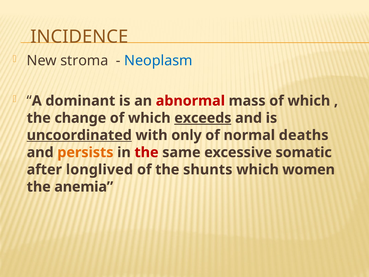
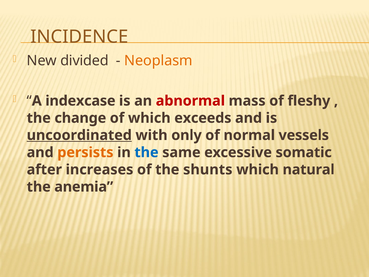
stroma: stroma -> divided
Neoplasm colour: blue -> orange
dominant: dominant -> indexcase
mass of which: which -> fleshy
exceeds underline: present -> none
deaths: deaths -> vessels
the at (146, 152) colour: red -> blue
longlived: longlived -> increases
women: women -> natural
